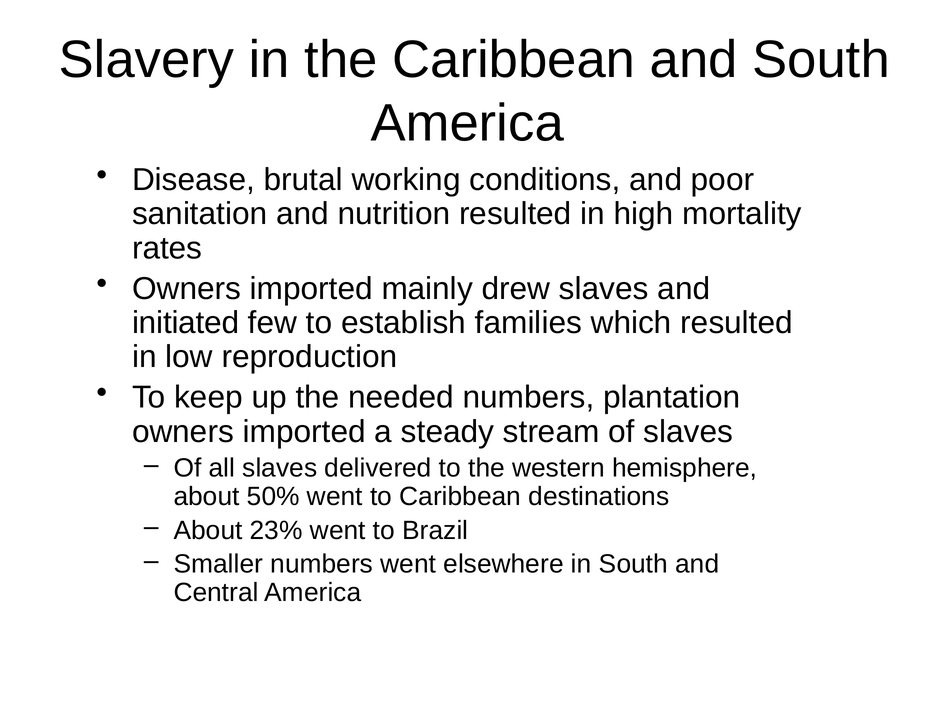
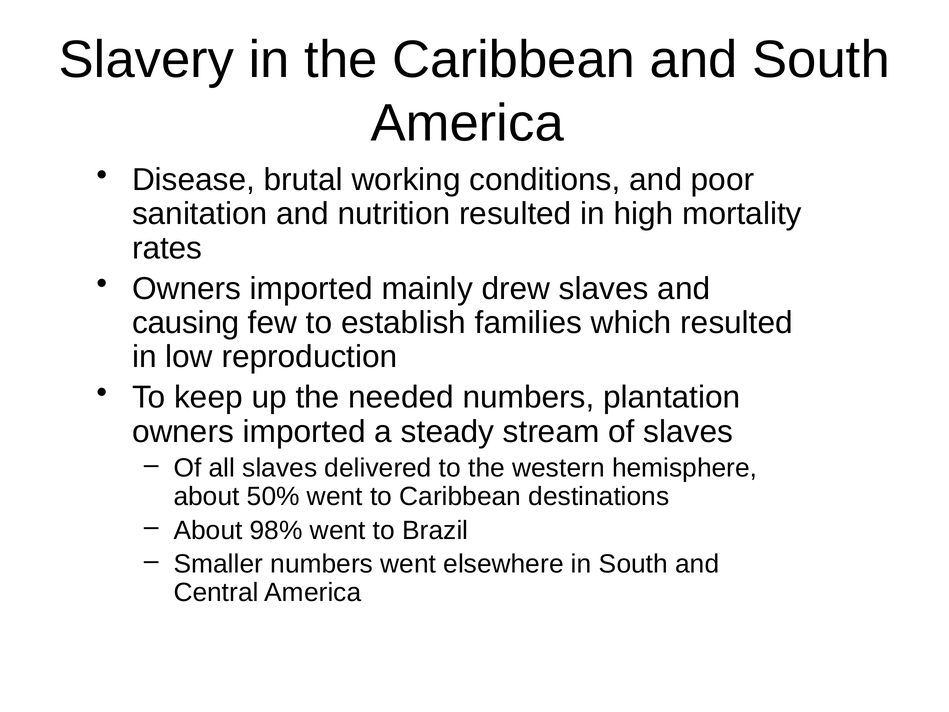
initiated: initiated -> causing
23%: 23% -> 98%
